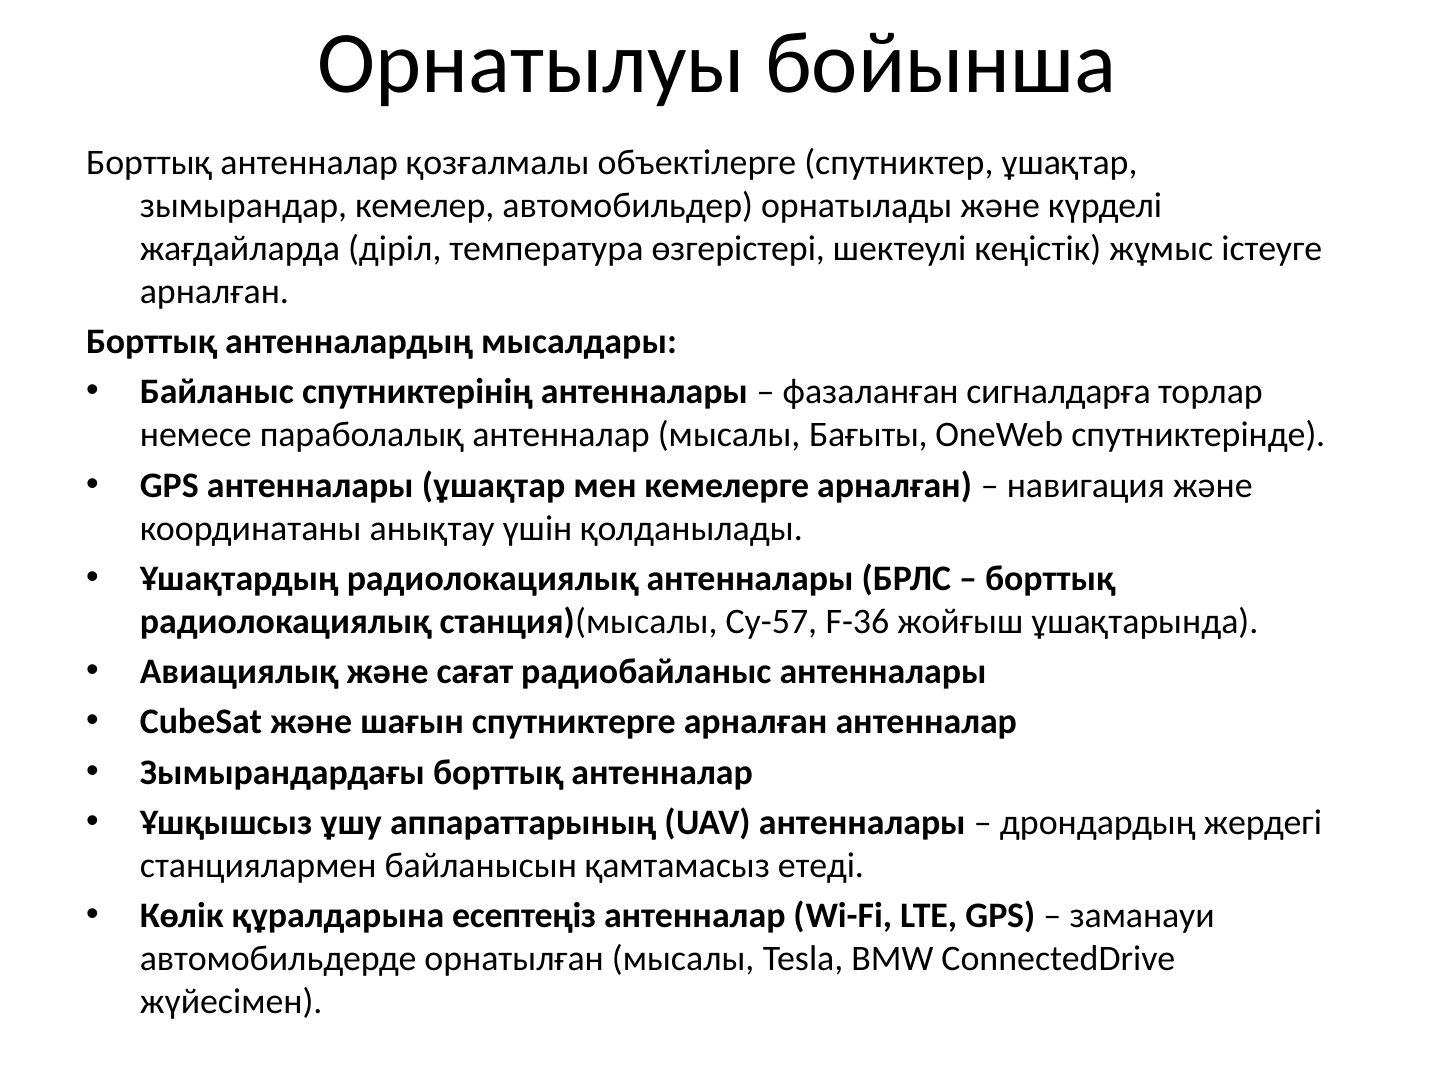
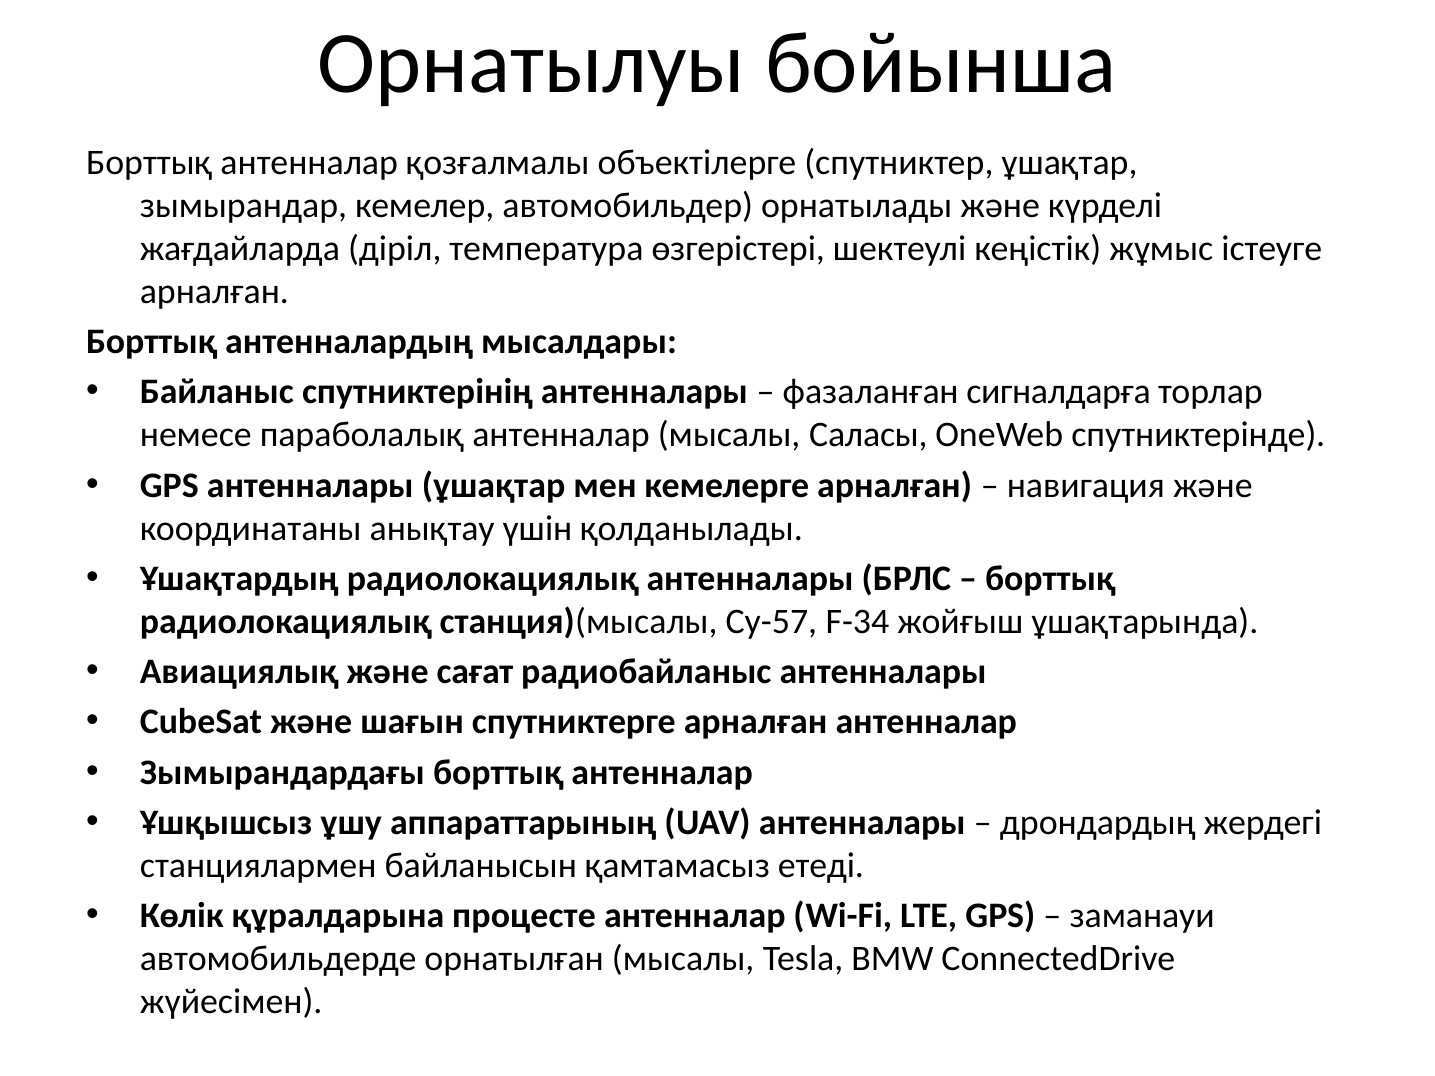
Бағыты: Бағыты -> Саласы
F-36: F-36 -> F-34
есептеңіз: есептеңіз -> процесте
